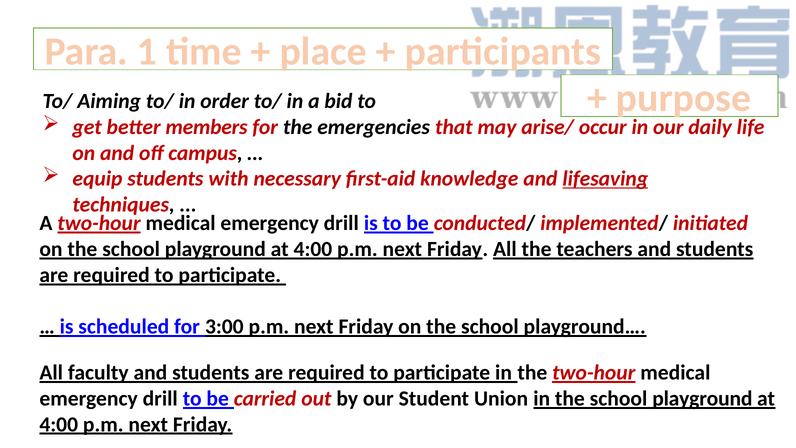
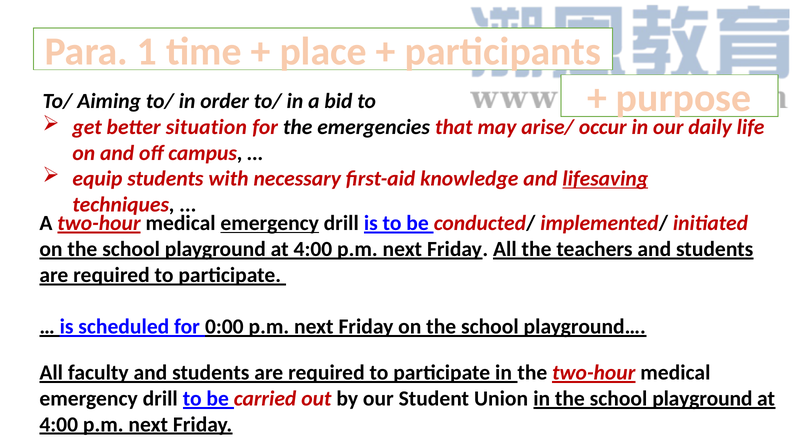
members: members -> situation
emergency at (270, 223) underline: none -> present
3:00: 3:00 -> 0:00
